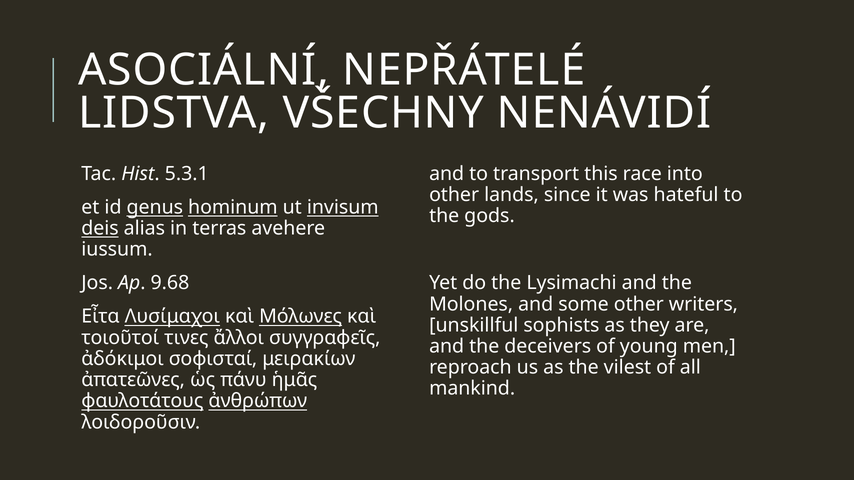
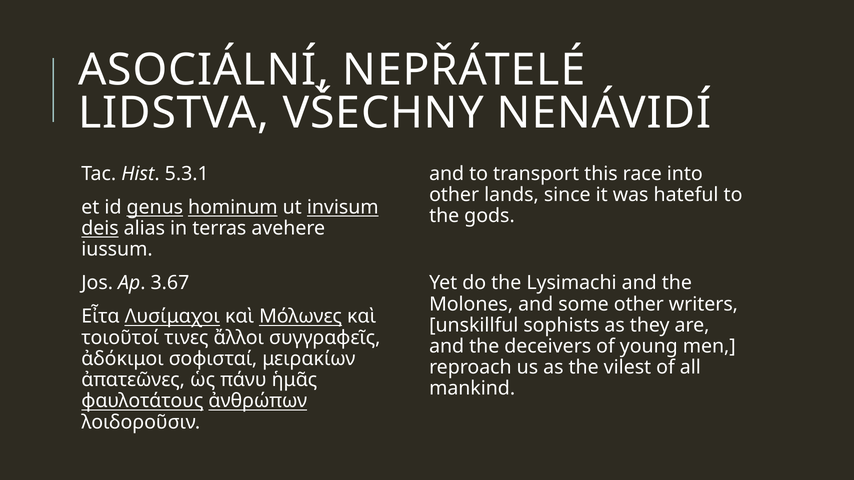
9.68: 9.68 -> 3.67
